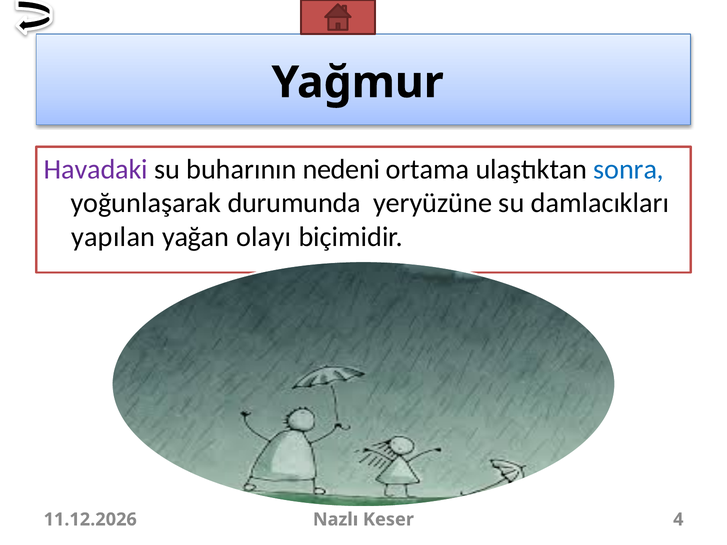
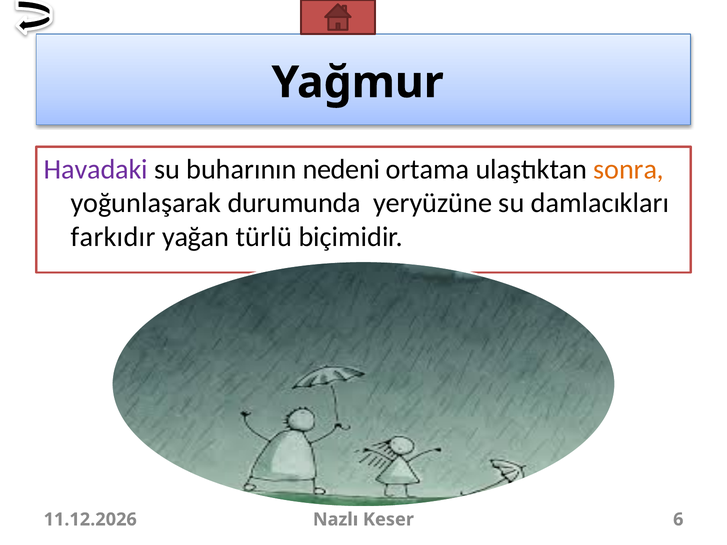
sonra colour: blue -> orange
yapılan: yapılan -> farkıdır
olayı: olayı -> türlü
4: 4 -> 6
